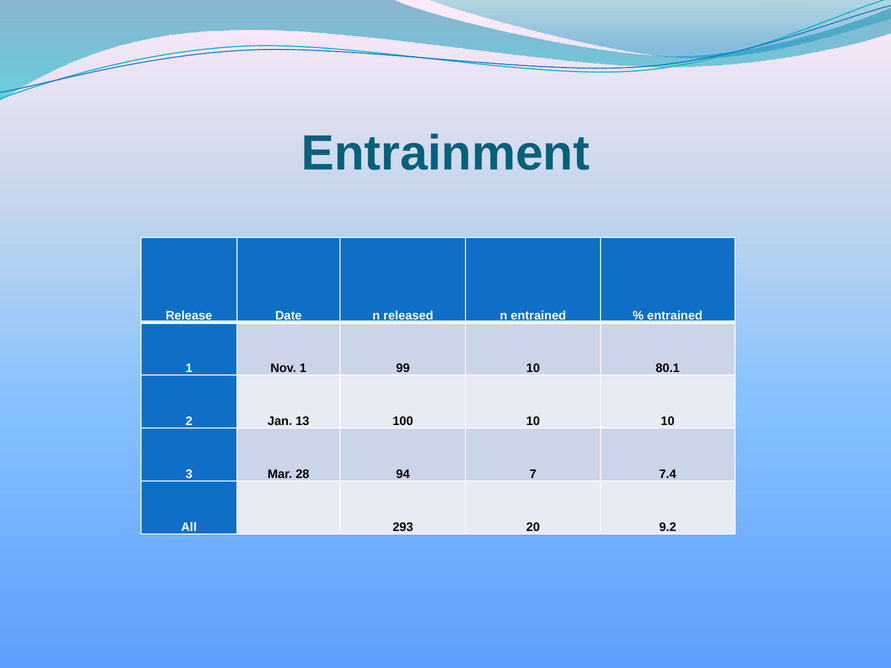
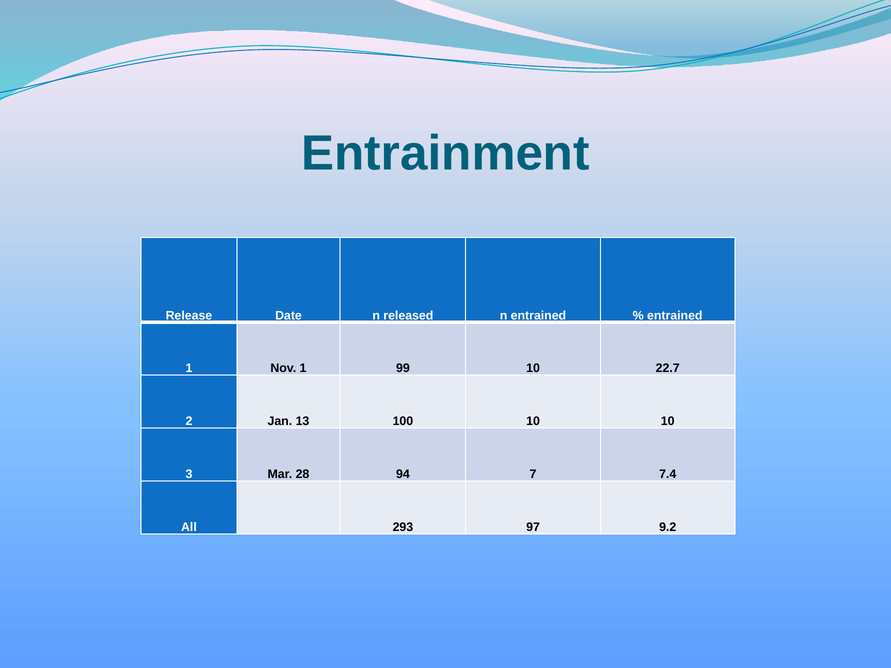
80.1: 80.1 -> 22.7
20: 20 -> 97
